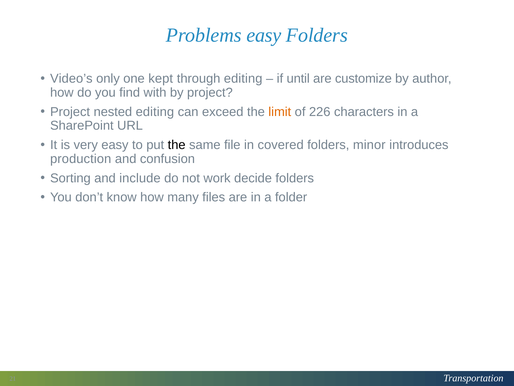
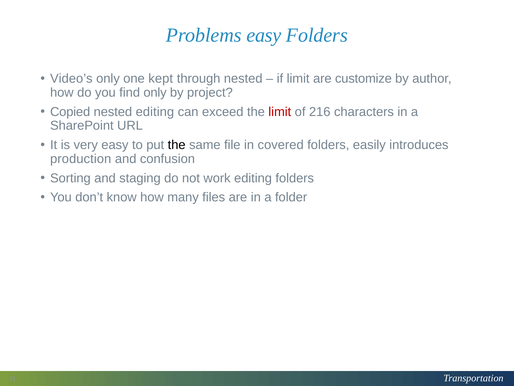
through editing: editing -> nested
if until: until -> limit
find with: with -> only
Project at (70, 112): Project -> Copied
limit at (280, 112) colour: orange -> red
226: 226 -> 216
minor: minor -> easily
include: include -> staging
work decide: decide -> editing
